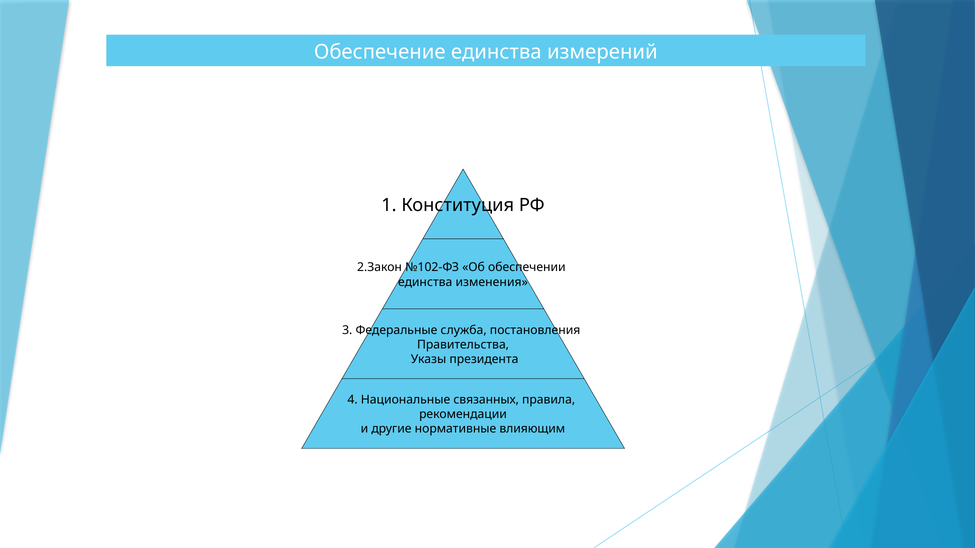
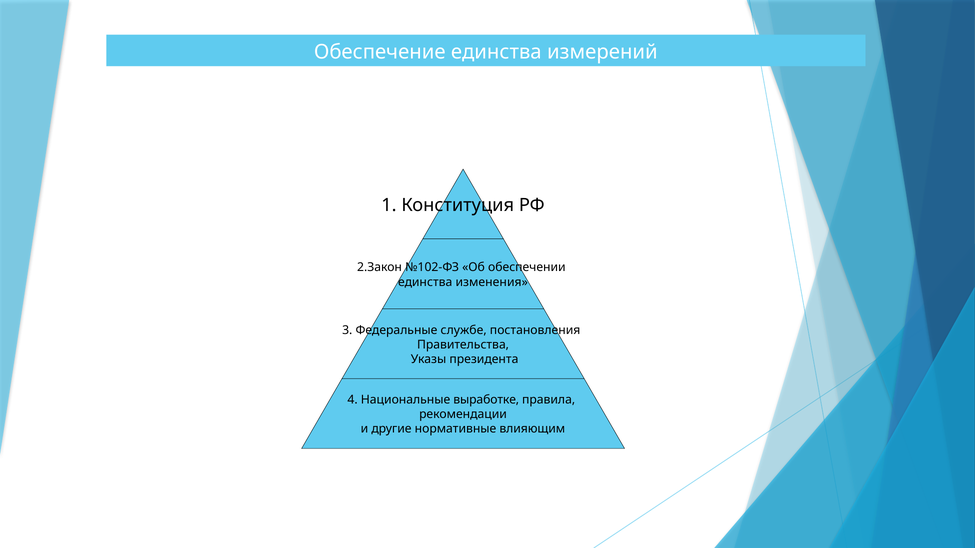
служба: служба -> службе
связанных: связанных -> выработке
